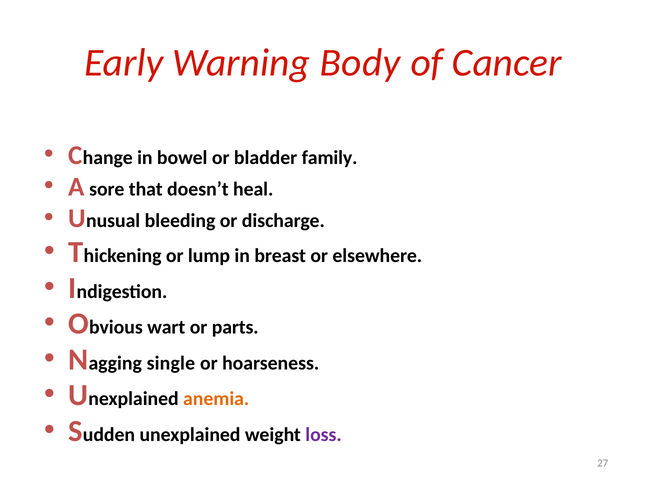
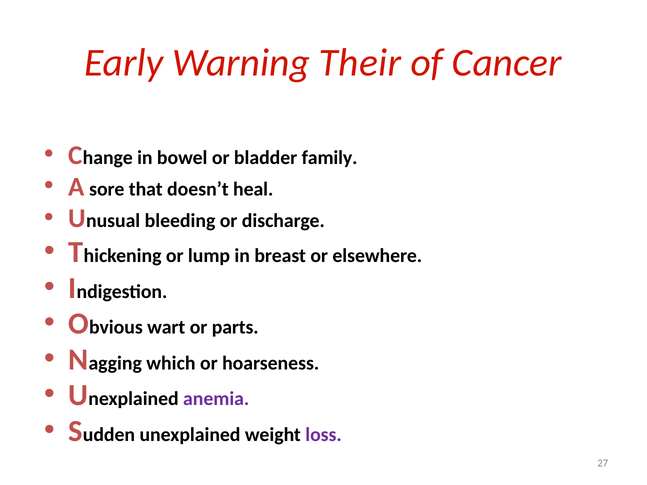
Body: Body -> Their
single: single -> which
anemia colour: orange -> purple
